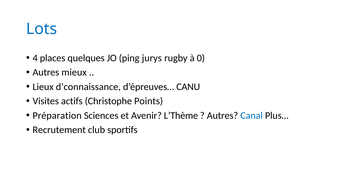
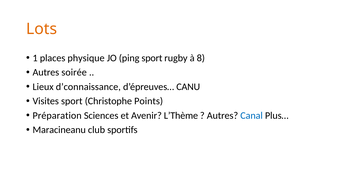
Lots colour: blue -> orange
4: 4 -> 1
quelques: quelques -> physique
ping jurys: jurys -> sport
0: 0 -> 8
mieux: mieux -> soirée
Visites actifs: actifs -> sport
Recrutement: Recrutement -> Maracineanu
